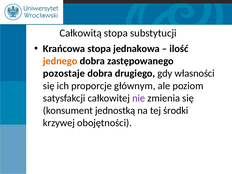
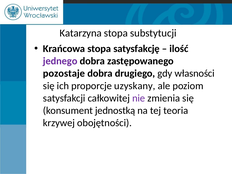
Całkowitą: Całkowitą -> Katarzyna
jednakowa: jednakowa -> satysfakcję
jednego colour: orange -> purple
głównym: głównym -> uzyskany
środki: środki -> teoria
